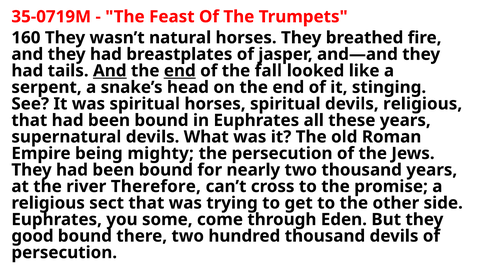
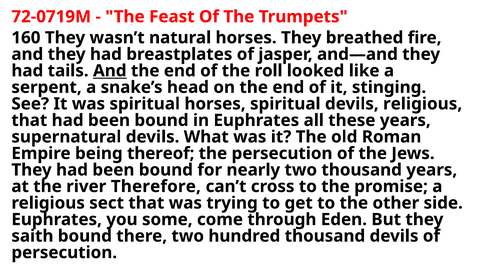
35-0719M: 35-0719M -> 72-0719M
end at (180, 71) underline: present -> none
fall: fall -> roll
mighty: mighty -> thereof
good: good -> saith
